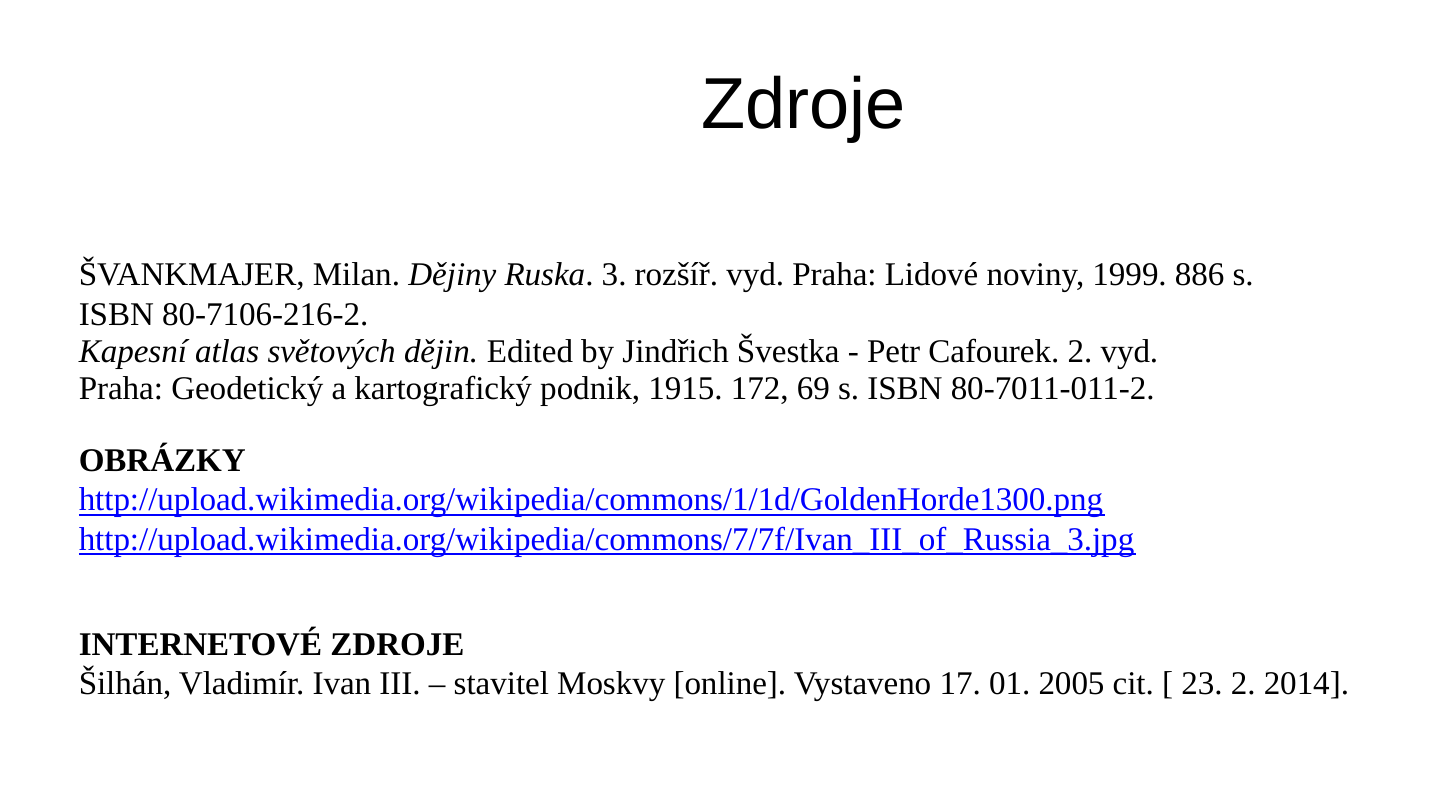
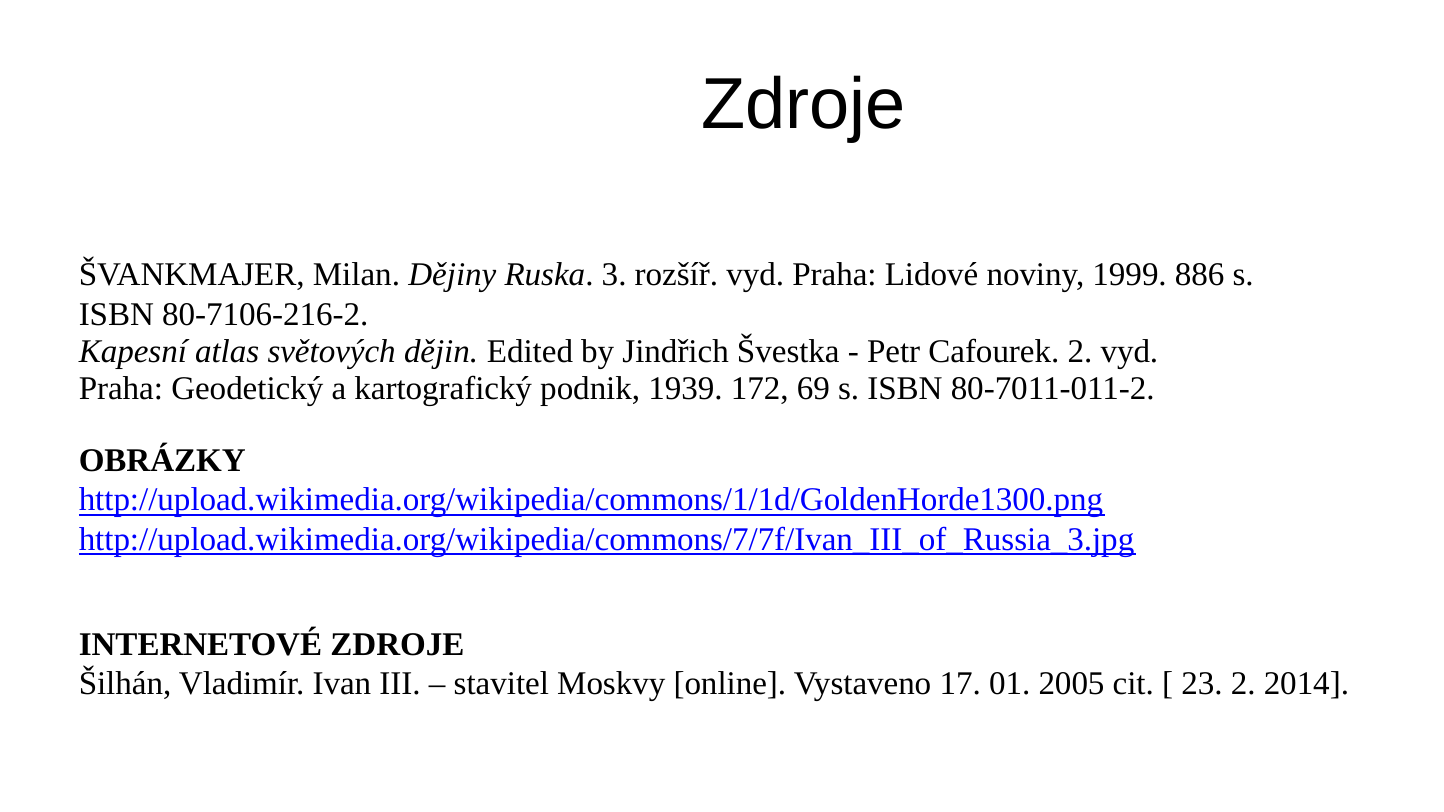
1915: 1915 -> 1939
